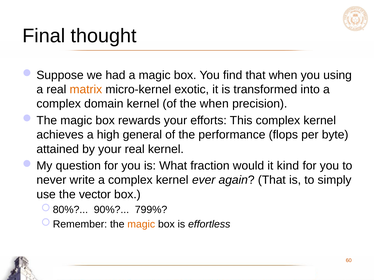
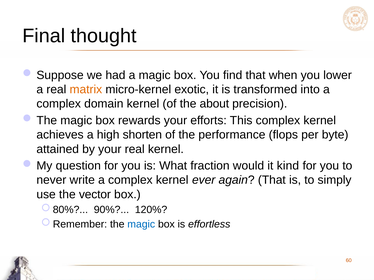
using: using -> lower
the when: when -> about
general: general -> shorten
799%: 799% -> 120%
magic at (141, 225) colour: orange -> blue
